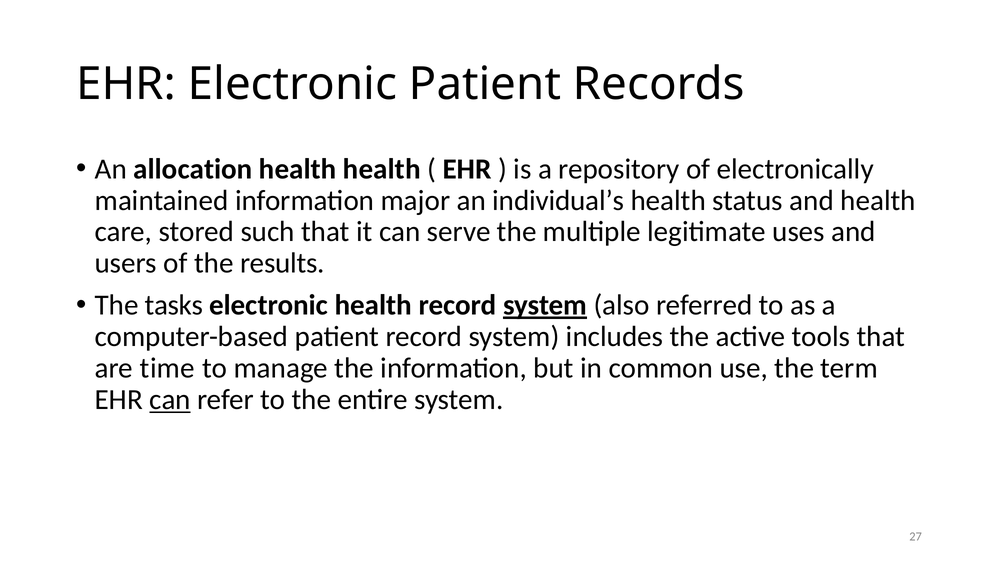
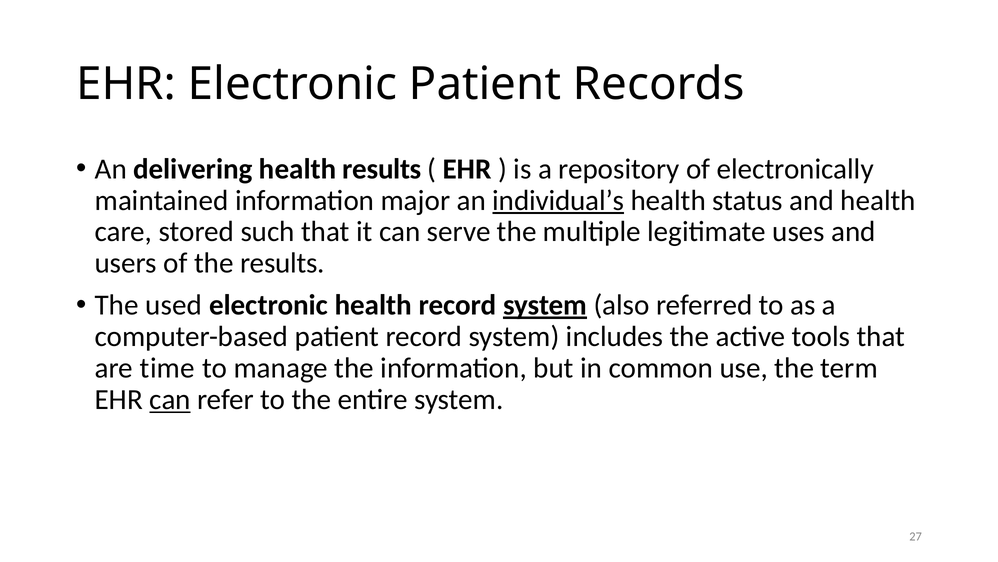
allocation: allocation -> delivering
health health: health -> results
individual’s underline: none -> present
tasks: tasks -> used
